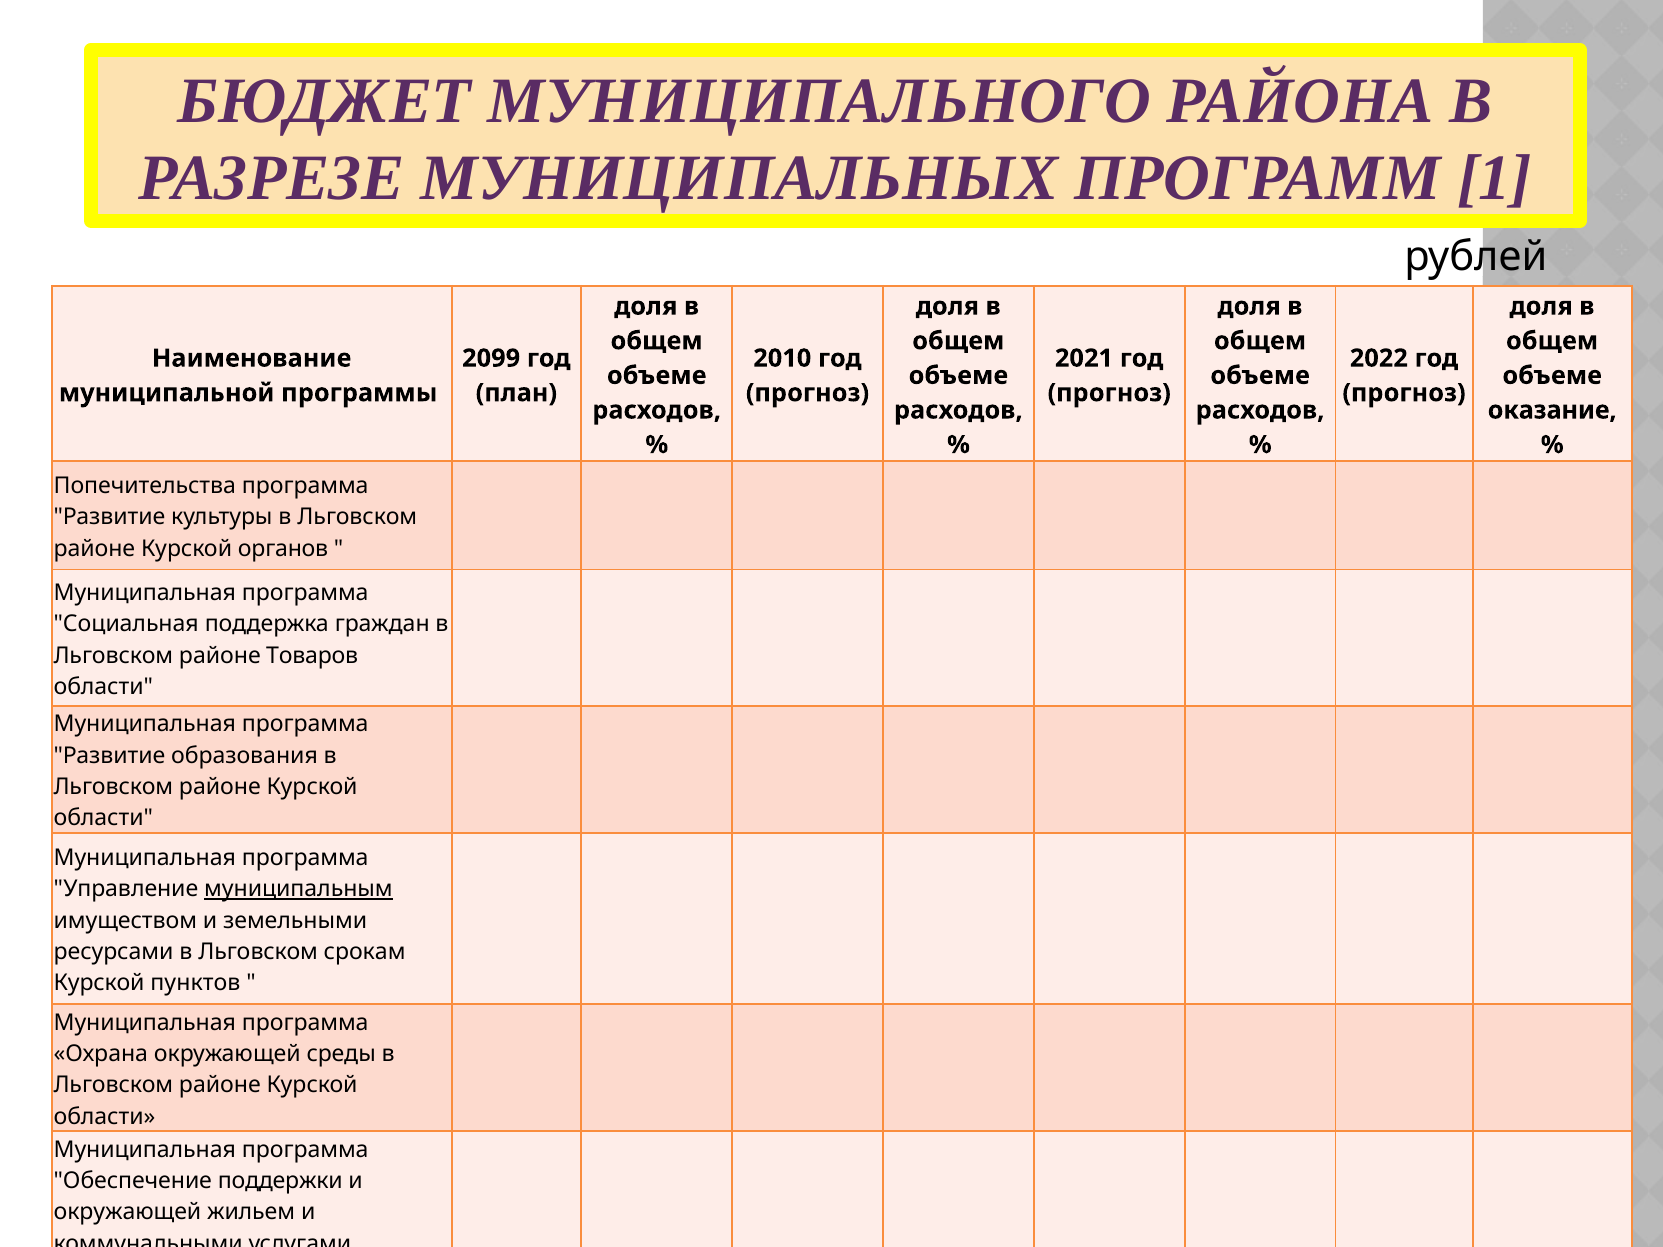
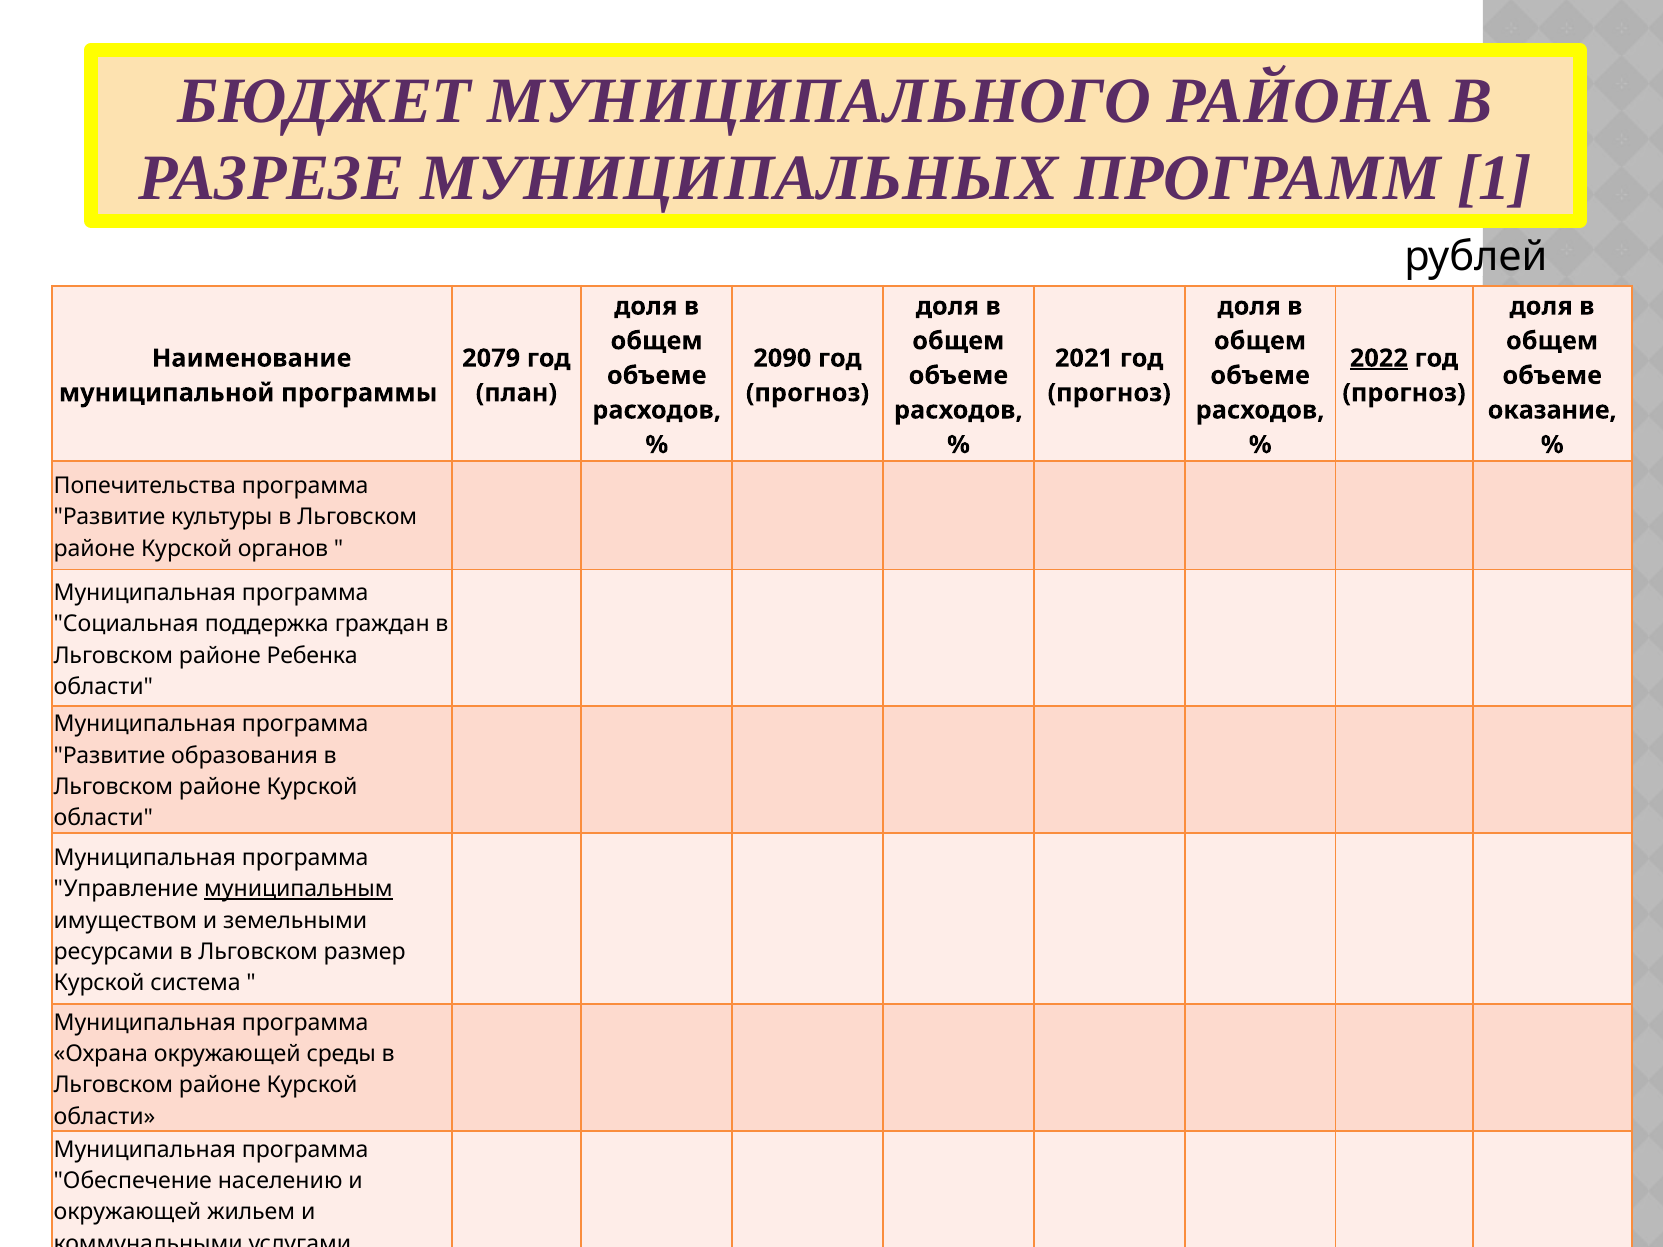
2099: 2099 -> 2079
2010: 2010 -> 2090
2022 underline: none -> present
Товаров: Товаров -> Ребенка
срокам: срокам -> размер
пунктов: пунктов -> система
поддержки: поддержки -> населению
